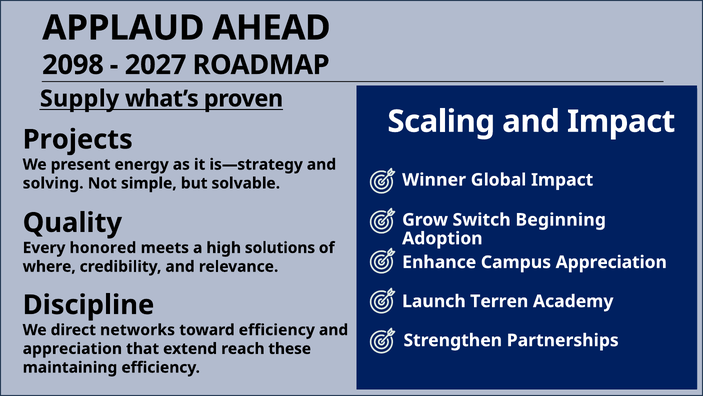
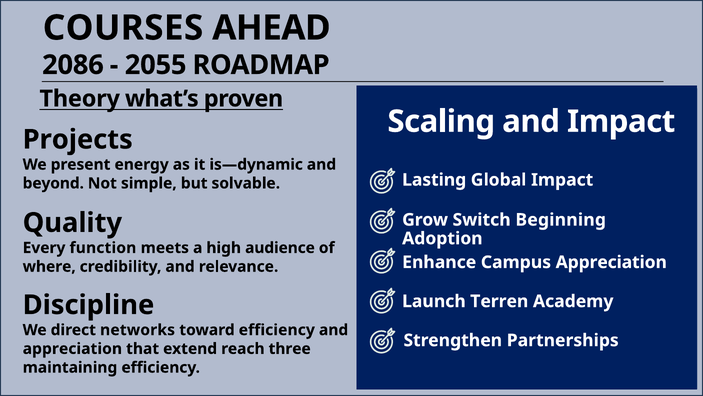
APPLAUD: APPLAUD -> COURSES
2098: 2098 -> 2086
2027: 2027 -> 2055
Supply: Supply -> Theory
is—strategy: is—strategy -> is—dynamic
Winner: Winner -> Lasting
solving: solving -> beyond
honored: honored -> function
solutions: solutions -> audience
these: these -> three
